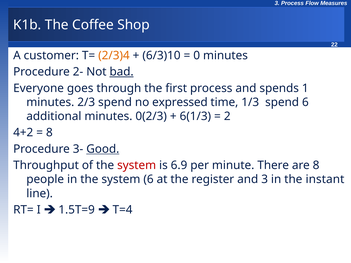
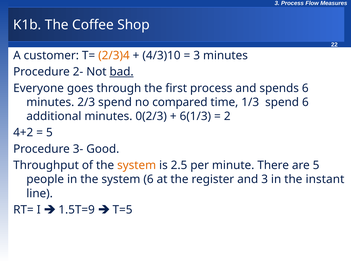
6/3)10: 6/3)10 -> 4/3)10
0 at (197, 56): 0 -> 3
spends 1: 1 -> 6
expressed: expressed -> compared
8 at (49, 133): 8 -> 5
Good underline: present -> none
system at (137, 166) colour: red -> orange
6.9: 6.9 -> 2.5
are 8: 8 -> 5
T=4: T=4 -> T=5
